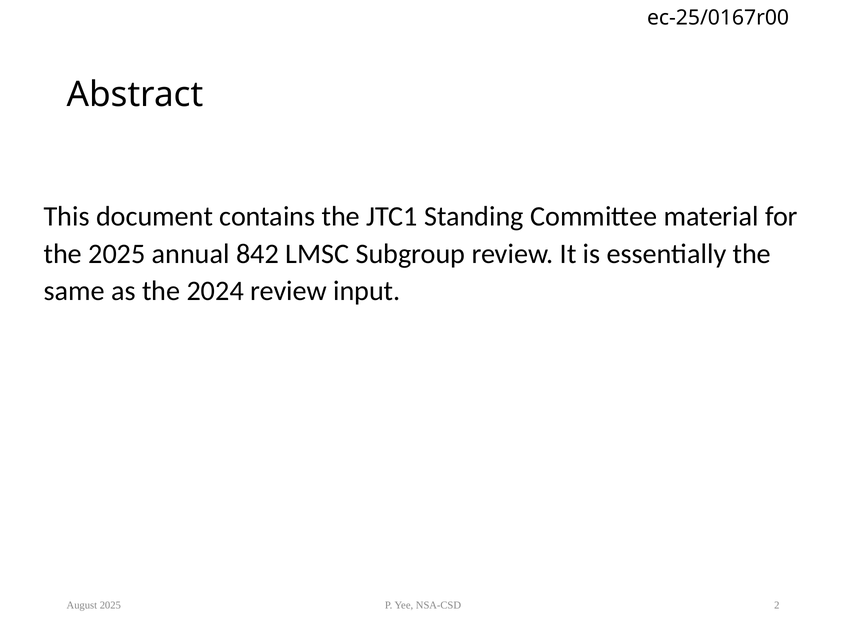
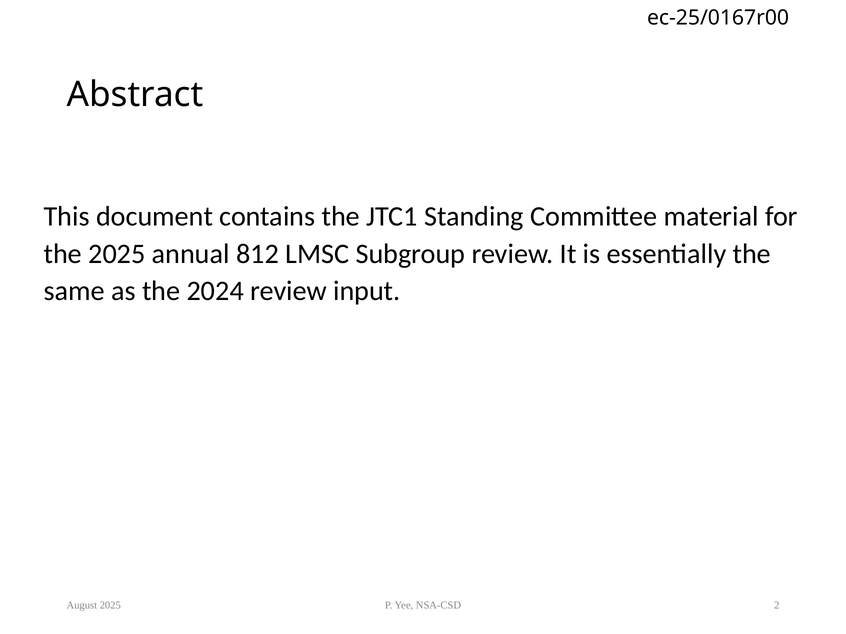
842: 842 -> 812
